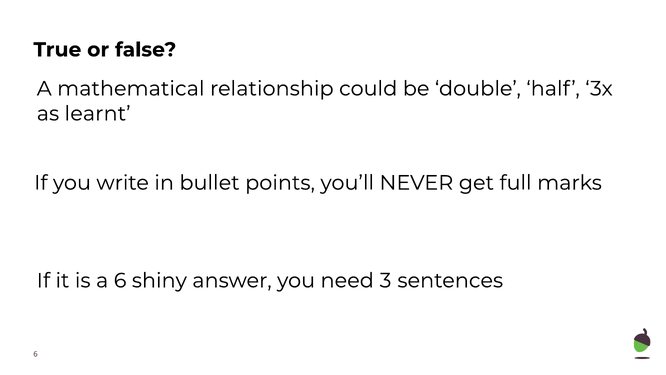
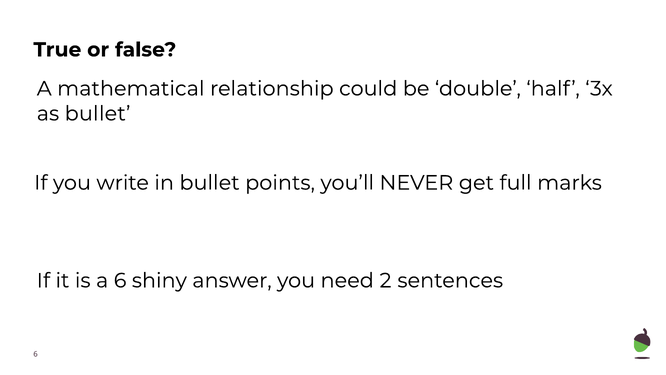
as learnt: learnt -> bullet
3: 3 -> 2
